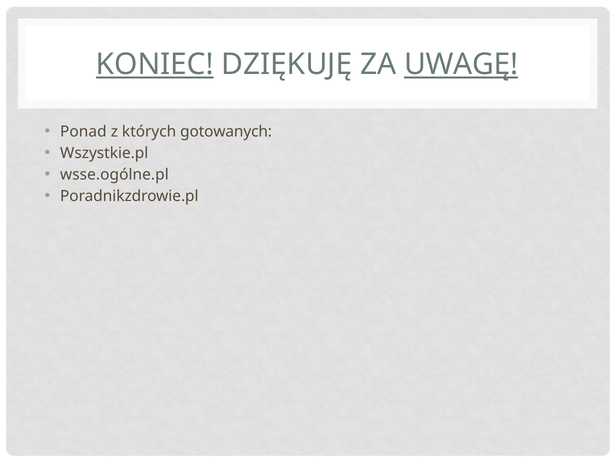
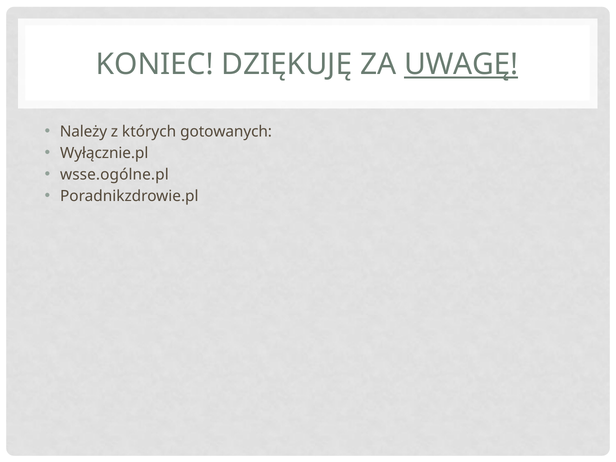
KONIEC underline: present -> none
Ponad: Ponad -> Należy
Wszystkie.pl: Wszystkie.pl -> Wyłącznie.pl
